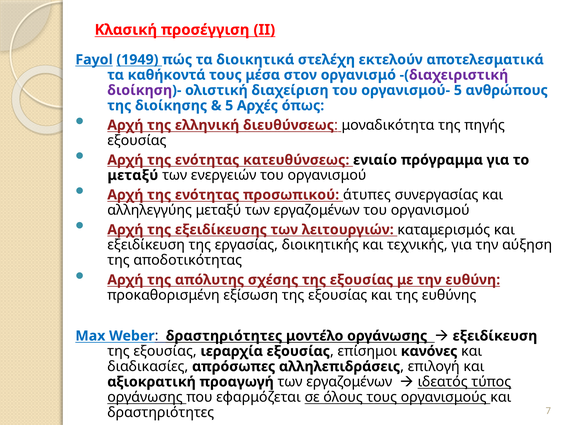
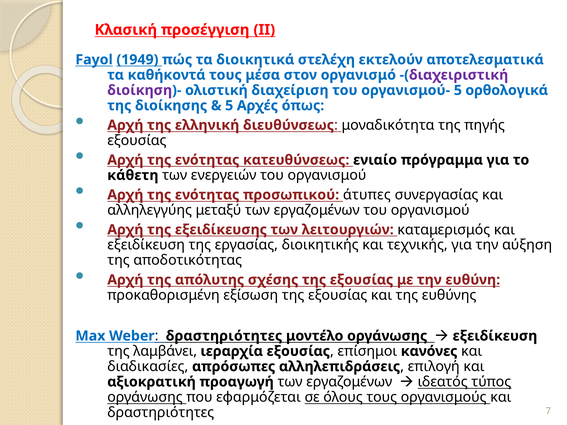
ανθρώπους: ανθρώπους -> ορθολογικά
μεταξύ at (133, 175): μεταξύ -> κάθετη
εξουσίας at (165, 351): εξουσίας -> λαμβάνει
